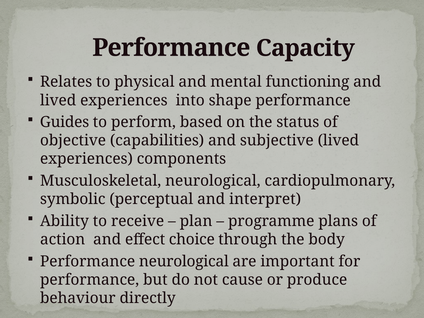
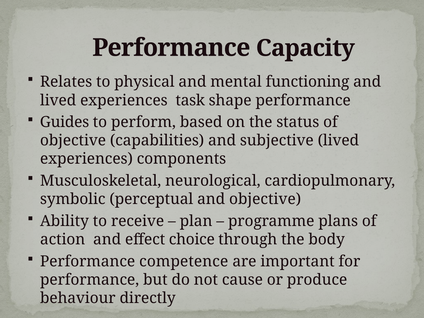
into: into -> task
and interpret: interpret -> objective
Performance neurological: neurological -> competence
